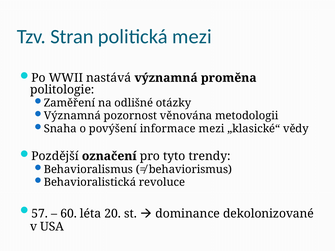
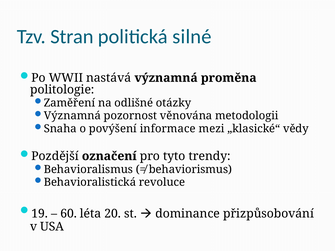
politická mezi: mezi -> silné
57: 57 -> 19
dekolonizované: dekolonizované -> přizpůsobování
